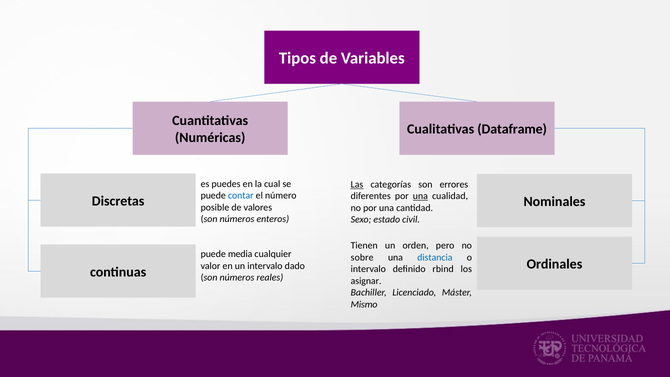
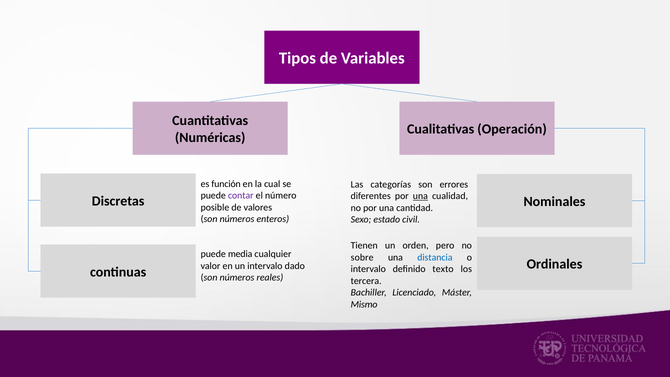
Dataframe: Dataframe -> Operación
puedes: puedes -> función
Las underline: present -> none
contar colour: blue -> purple
rbind: rbind -> texto
asignar: asignar -> tercera
